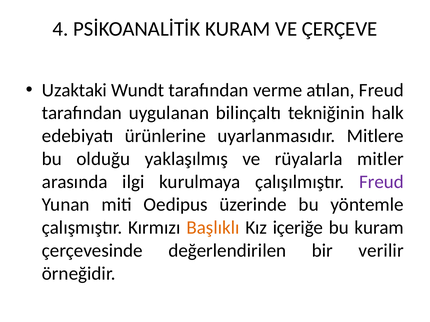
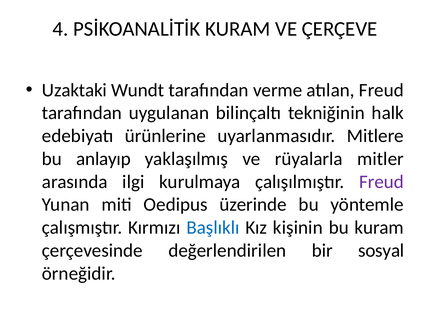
olduğu: olduğu -> anlayıp
Başlıklı colour: orange -> blue
içeriğe: içeriğe -> kişinin
verilir: verilir -> sosyal
